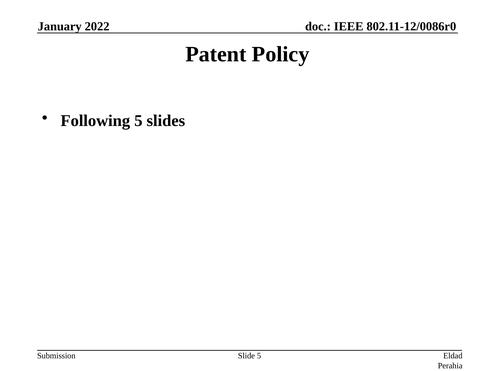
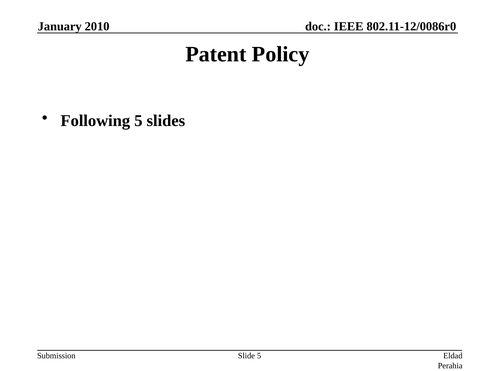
2022: 2022 -> 2010
